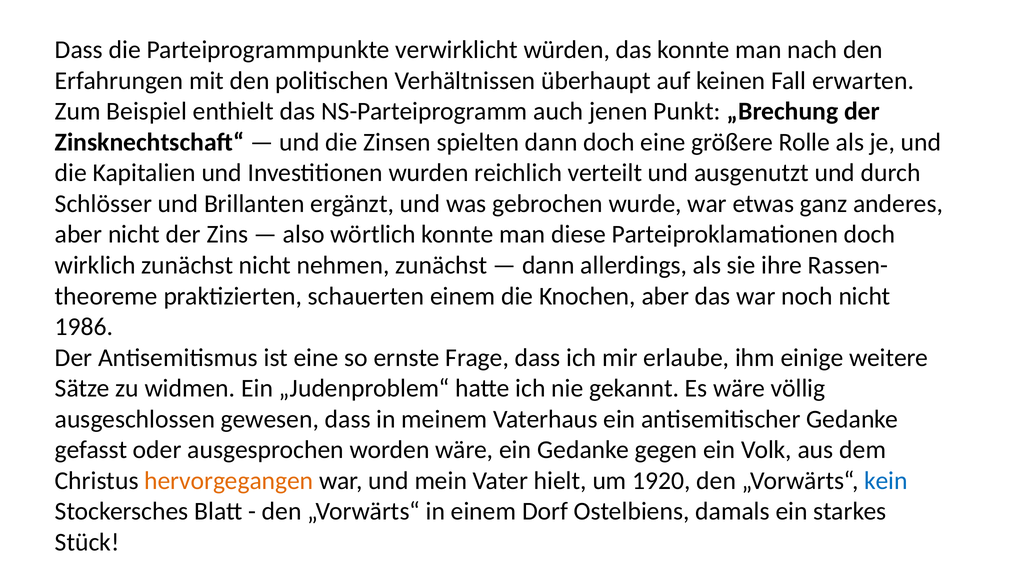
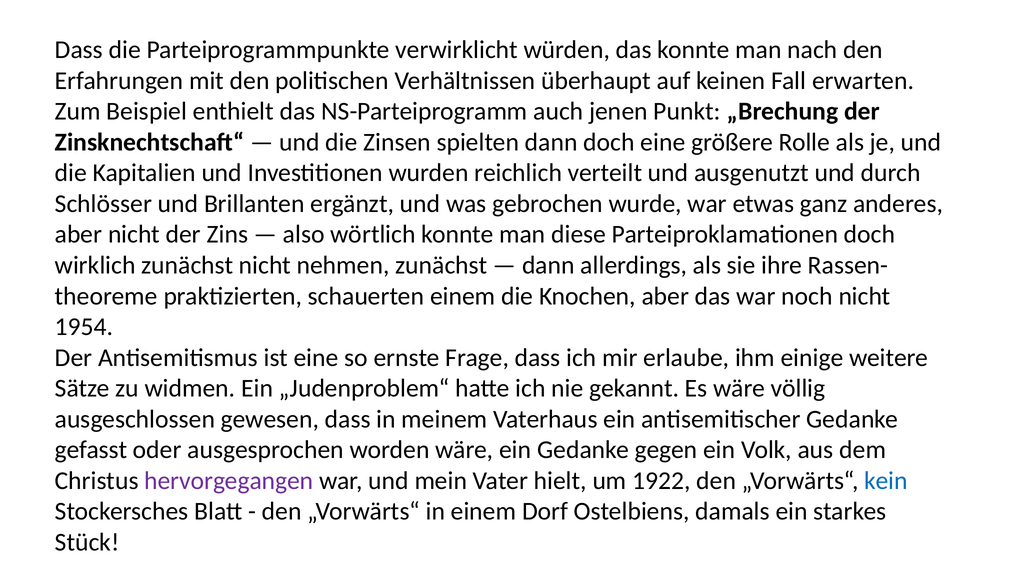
1986: 1986 -> 1954
hervorgegangen colour: orange -> purple
1920: 1920 -> 1922
